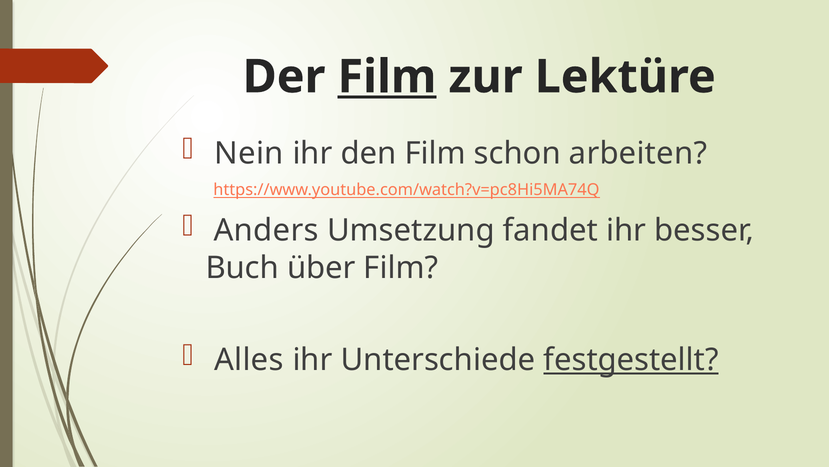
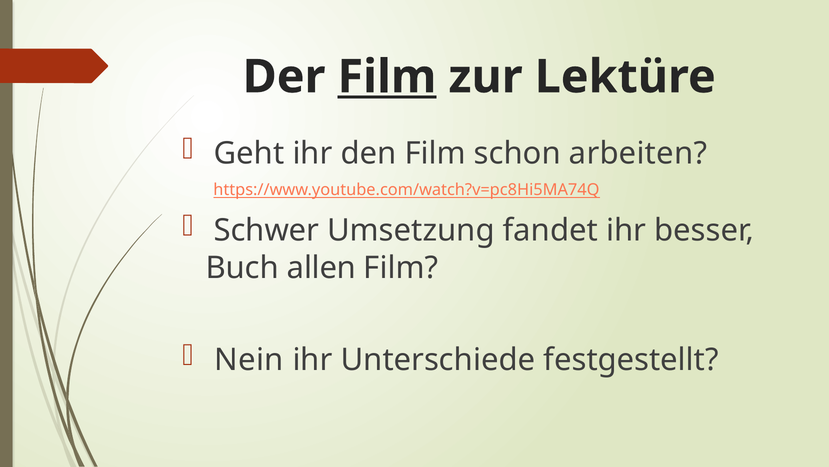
Nein: Nein -> Geht
Anders: Anders -> Schwer
über: über -> allen
Alles: Alles -> Nein
festgestellt underline: present -> none
